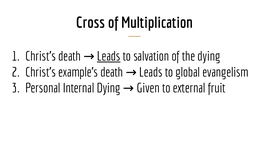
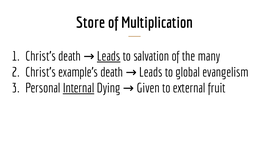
Cross: Cross -> Store
the dying: dying -> many
Internal underline: none -> present
